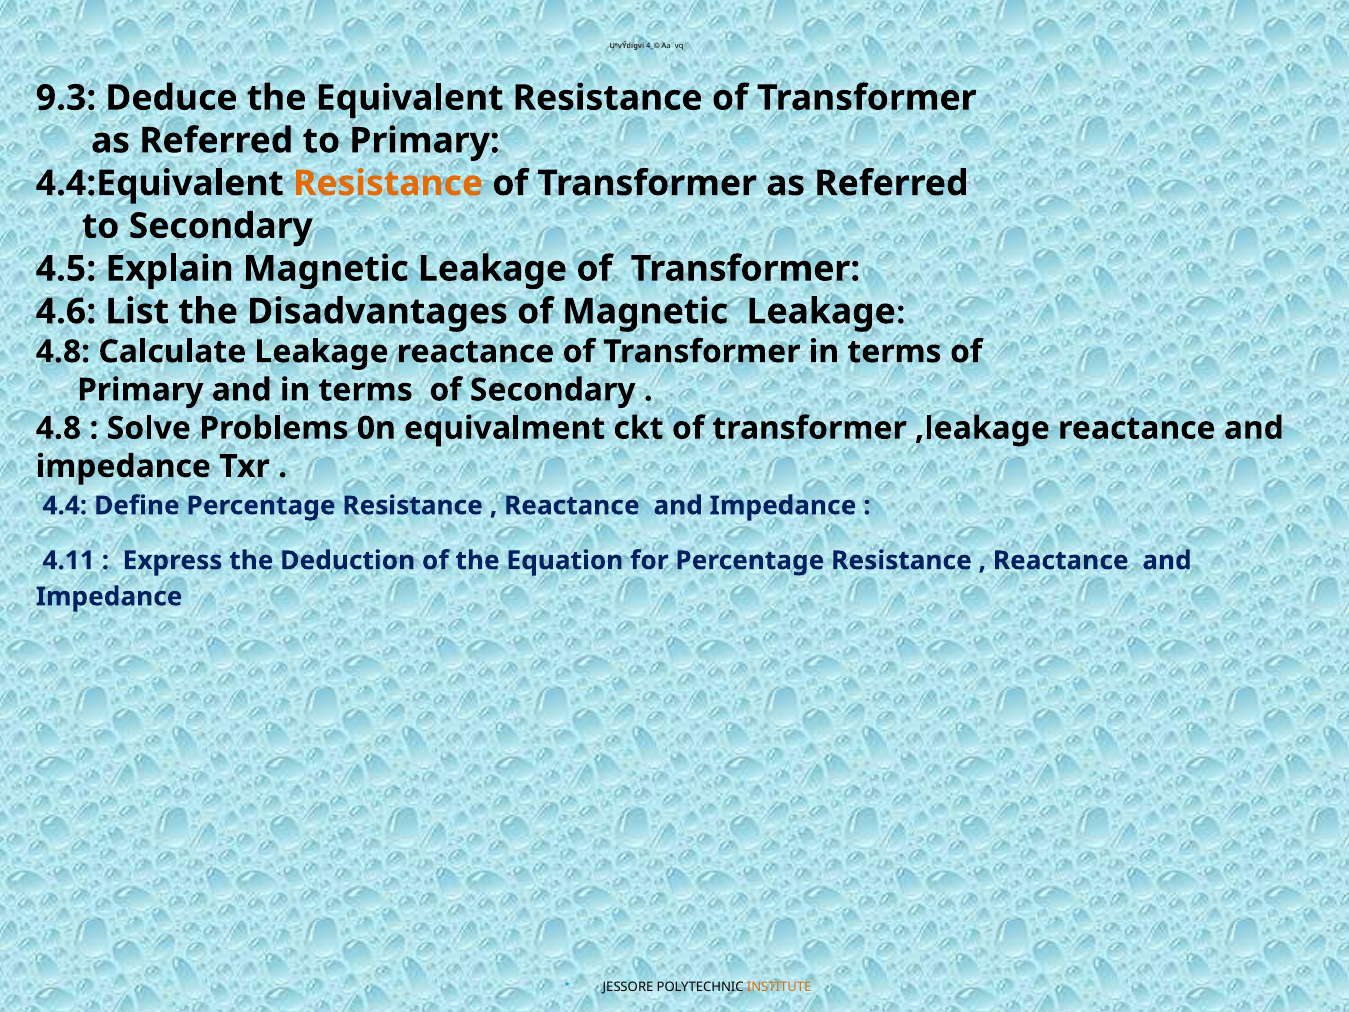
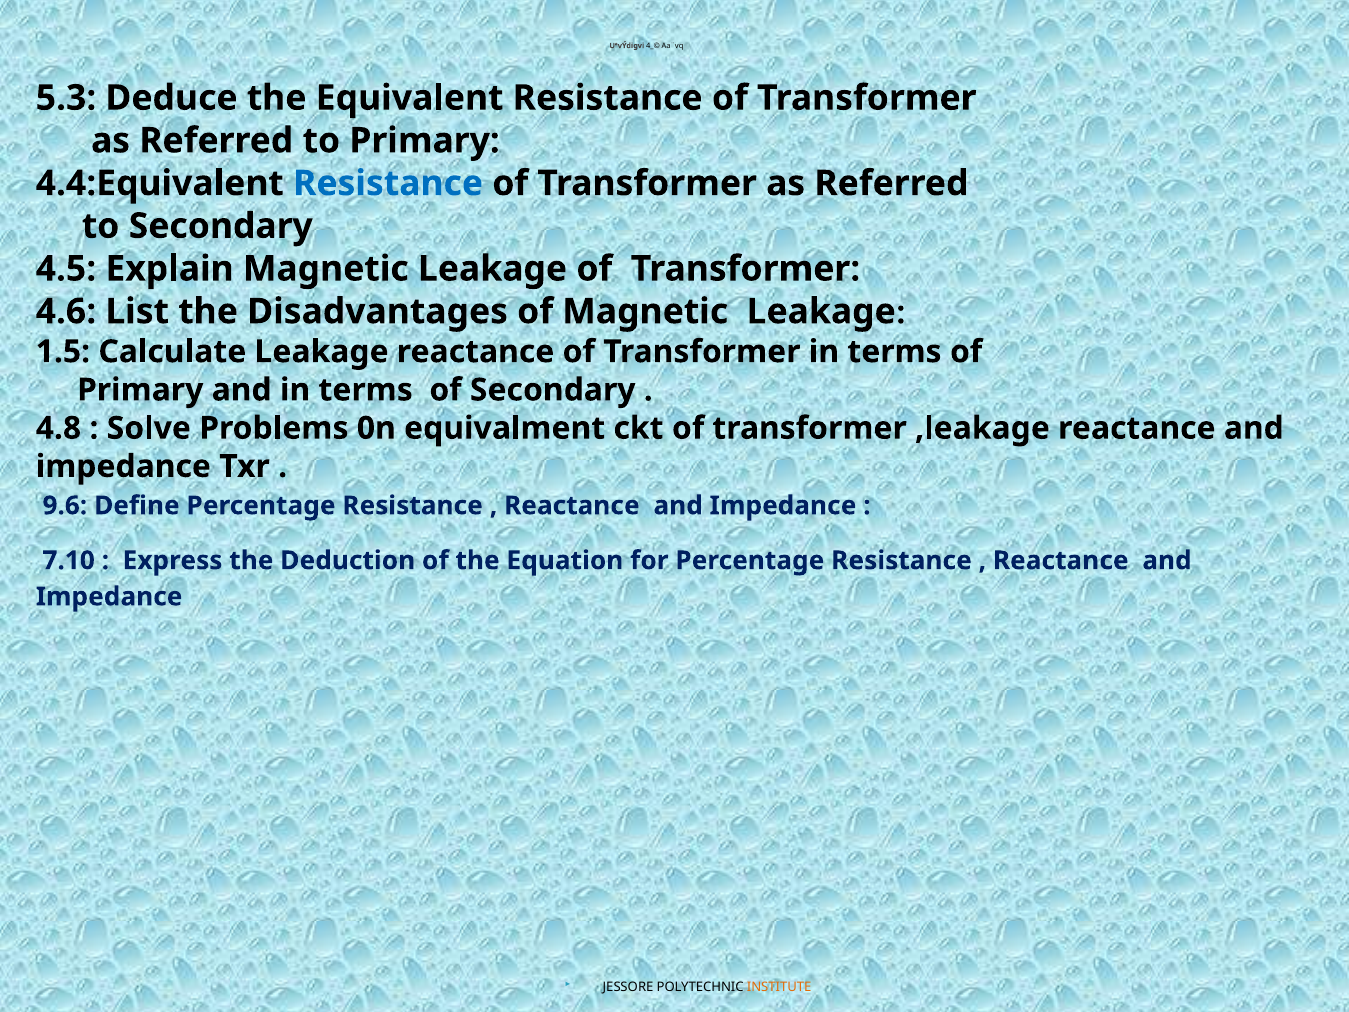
9.3: 9.3 -> 5.3
Resistance at (388, 183) colour: orange -> blue
4.8 at (63, 352): 4.8 -> 1.5
4.4: 4.4 -> 9.6
4.11: 4.11 -> 7.10
